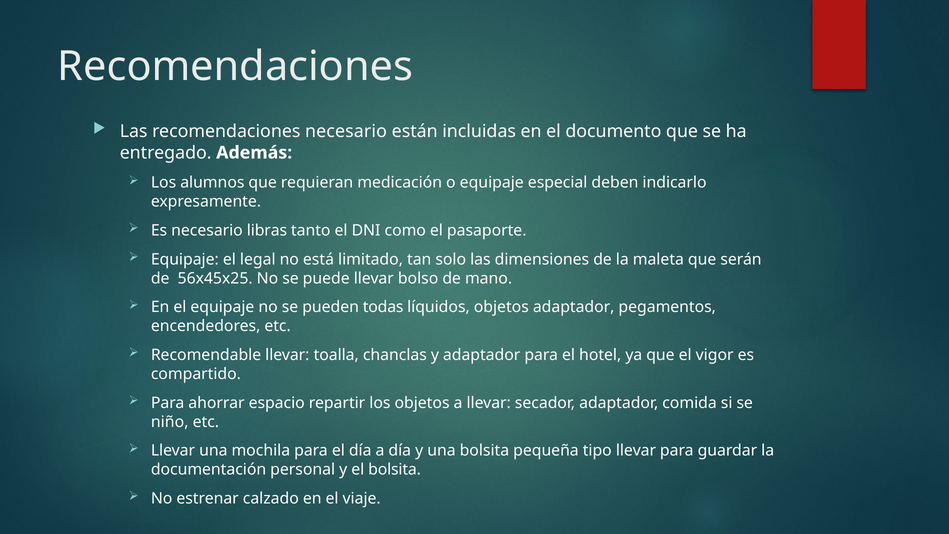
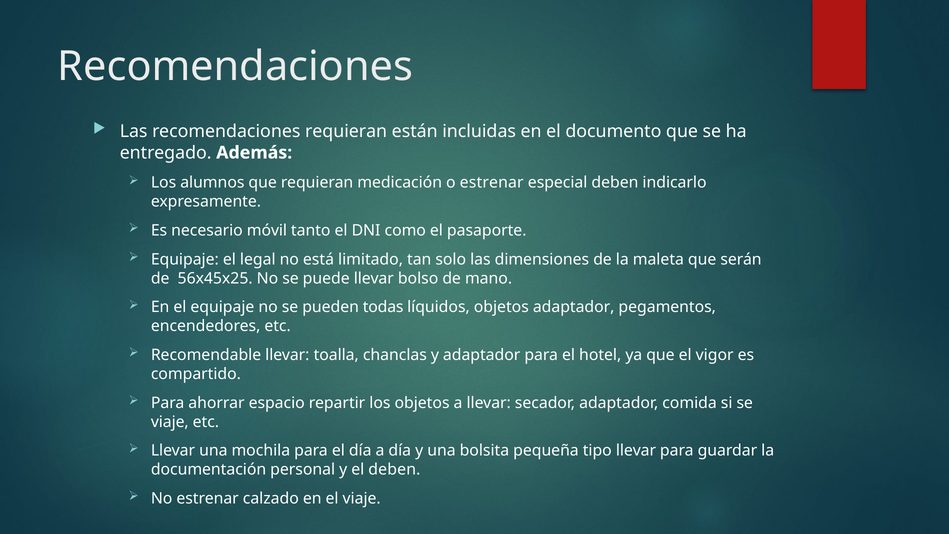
recomendaciones necesario: necesario -> requieran
o equipaje: equipaje -> estrenar
libras: libras -> móvil
niño at (170, 422): niño -> viaje
el bolsita: bolsita -> deben
